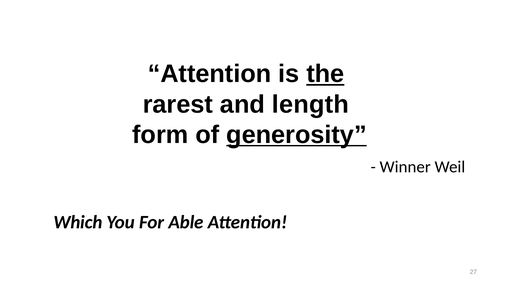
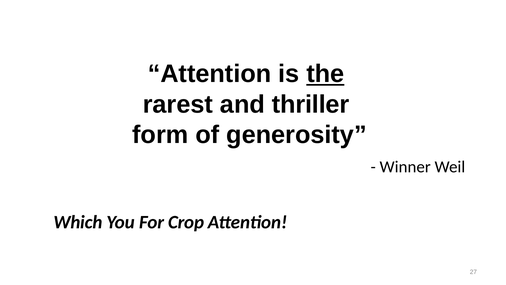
length: length -> thriller
generosity underline: present -> none
Able: Able -> Crop
